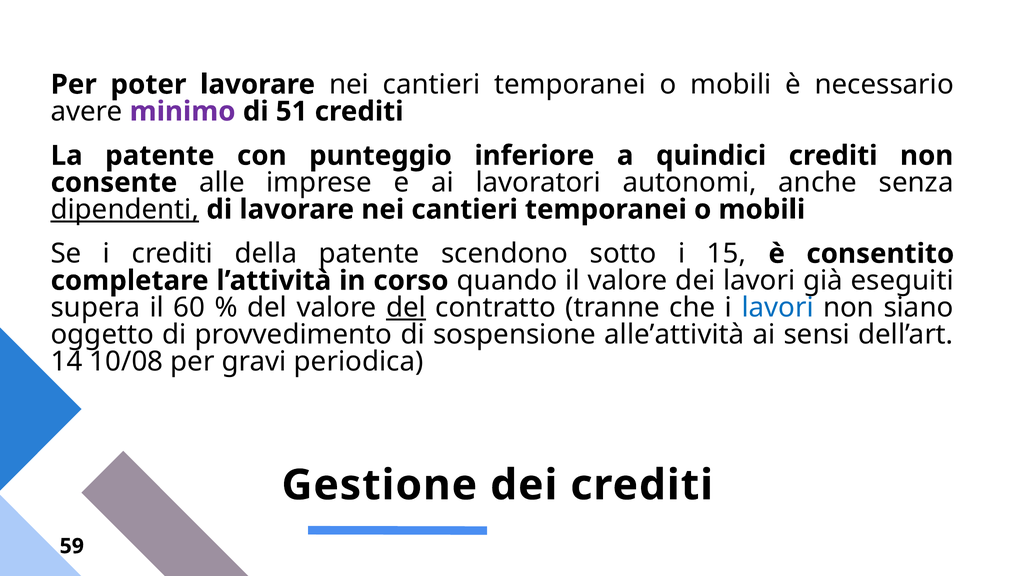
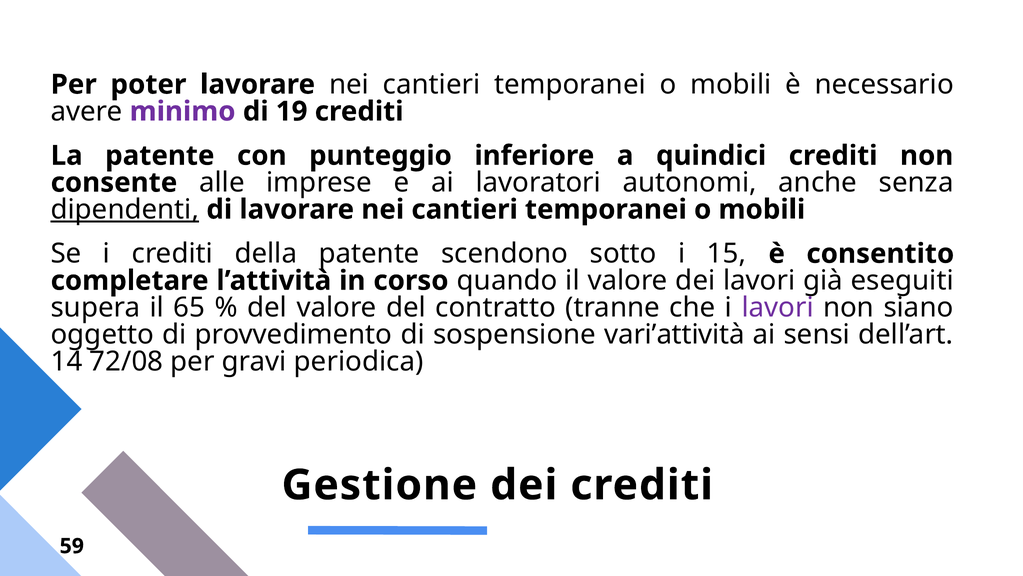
51: 51 -> 19
60: 60 -> 65
del at (406, 307) underline: present -> none
lavori at (778, 307) colour: blue -> purple
alle’attività: alle’attività -> vari’attività
10/08: 10/08 -> 72/08
